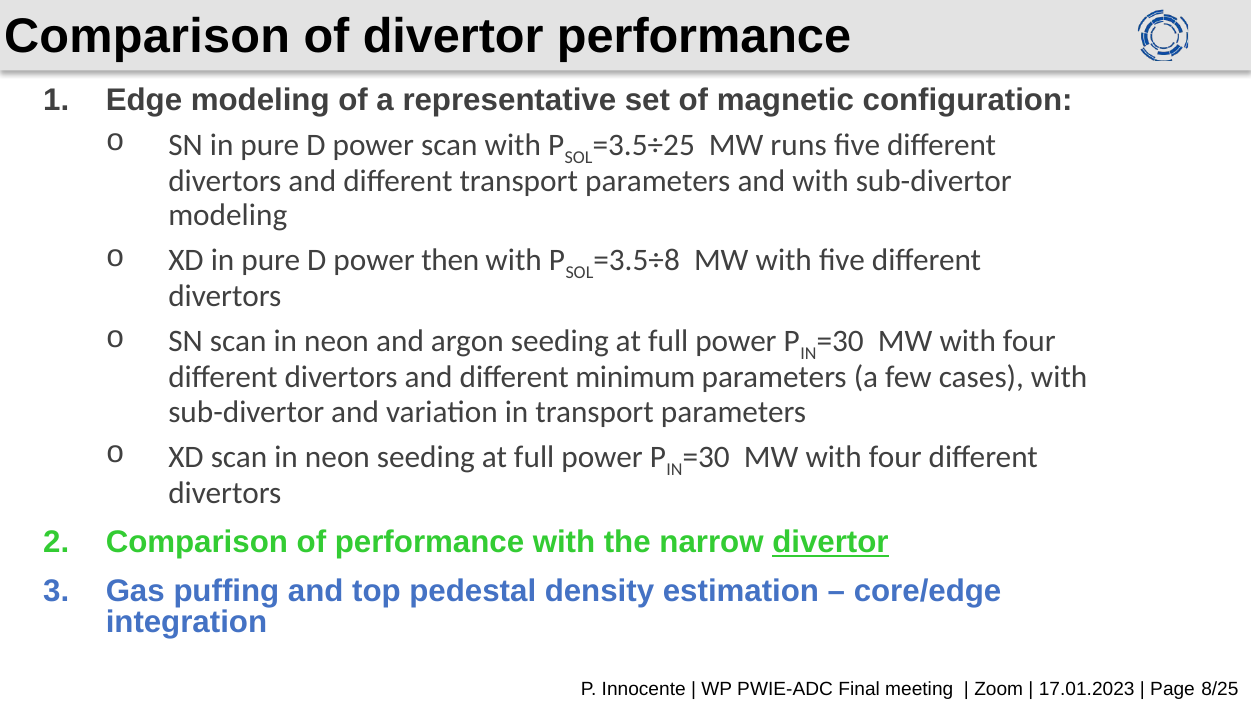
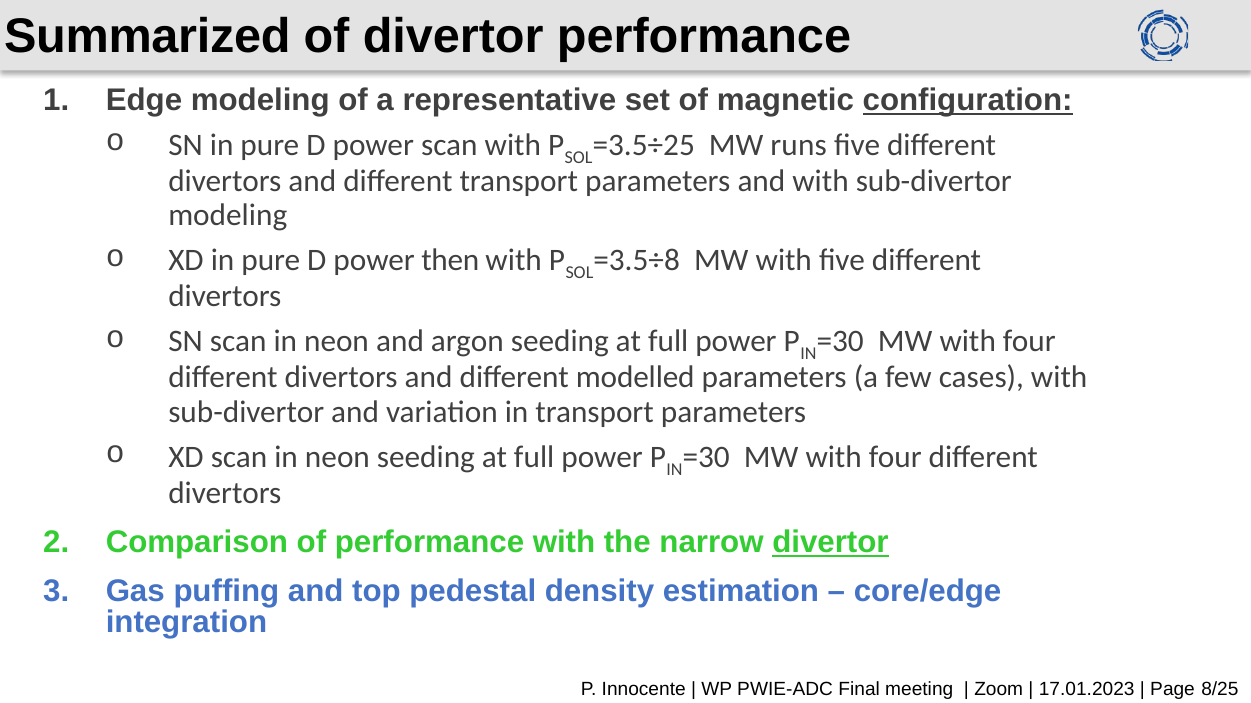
Comparison at (147, 37): Comparison -> Summarized
configuration underline: none -> present
minimum: minimum -> modelled
